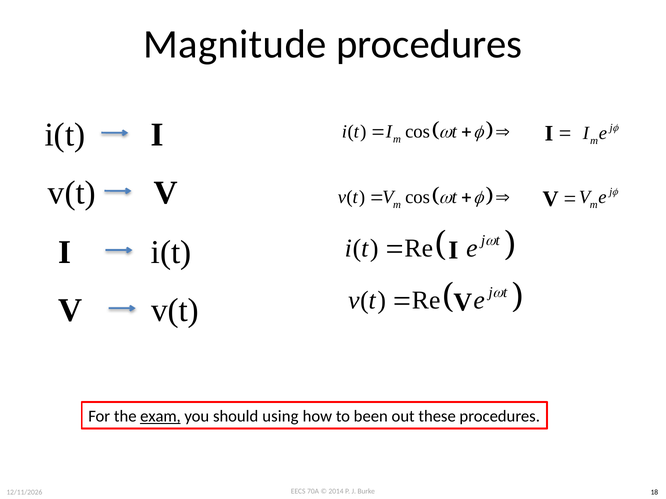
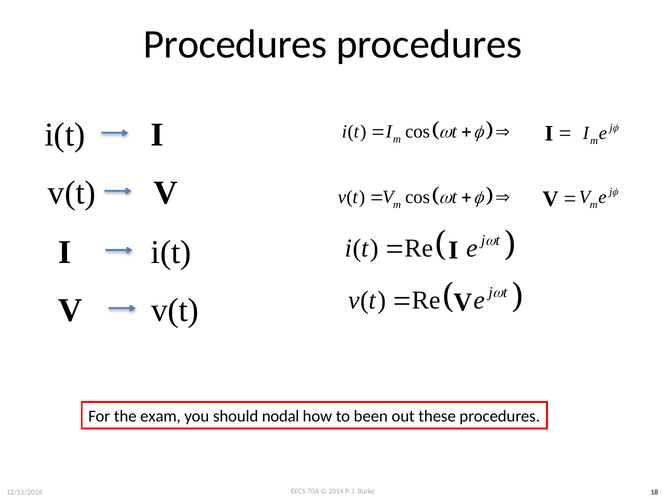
Magnitude at (235, 44): Magnitude -> Procedures
exam underline: present -> none
using: using -> nodal
